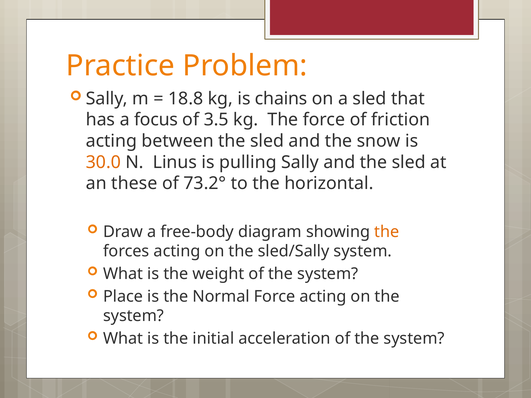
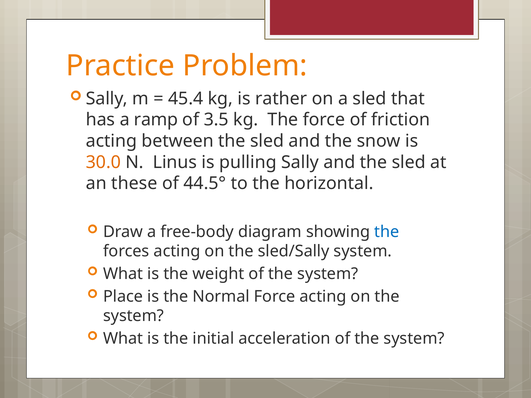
18.8: 18.8 -> 45.4
chains: chains -> rather
focus: focus -> ramp
73.2°: 73.2° -> 44.5°
the at (387, 232) colour: orange -> blue
